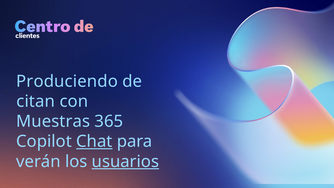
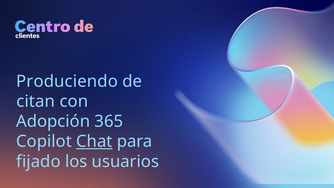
Muestras: Muestras -> Adopción
verán: verán -> fijado
usuarios underline: present -> none
